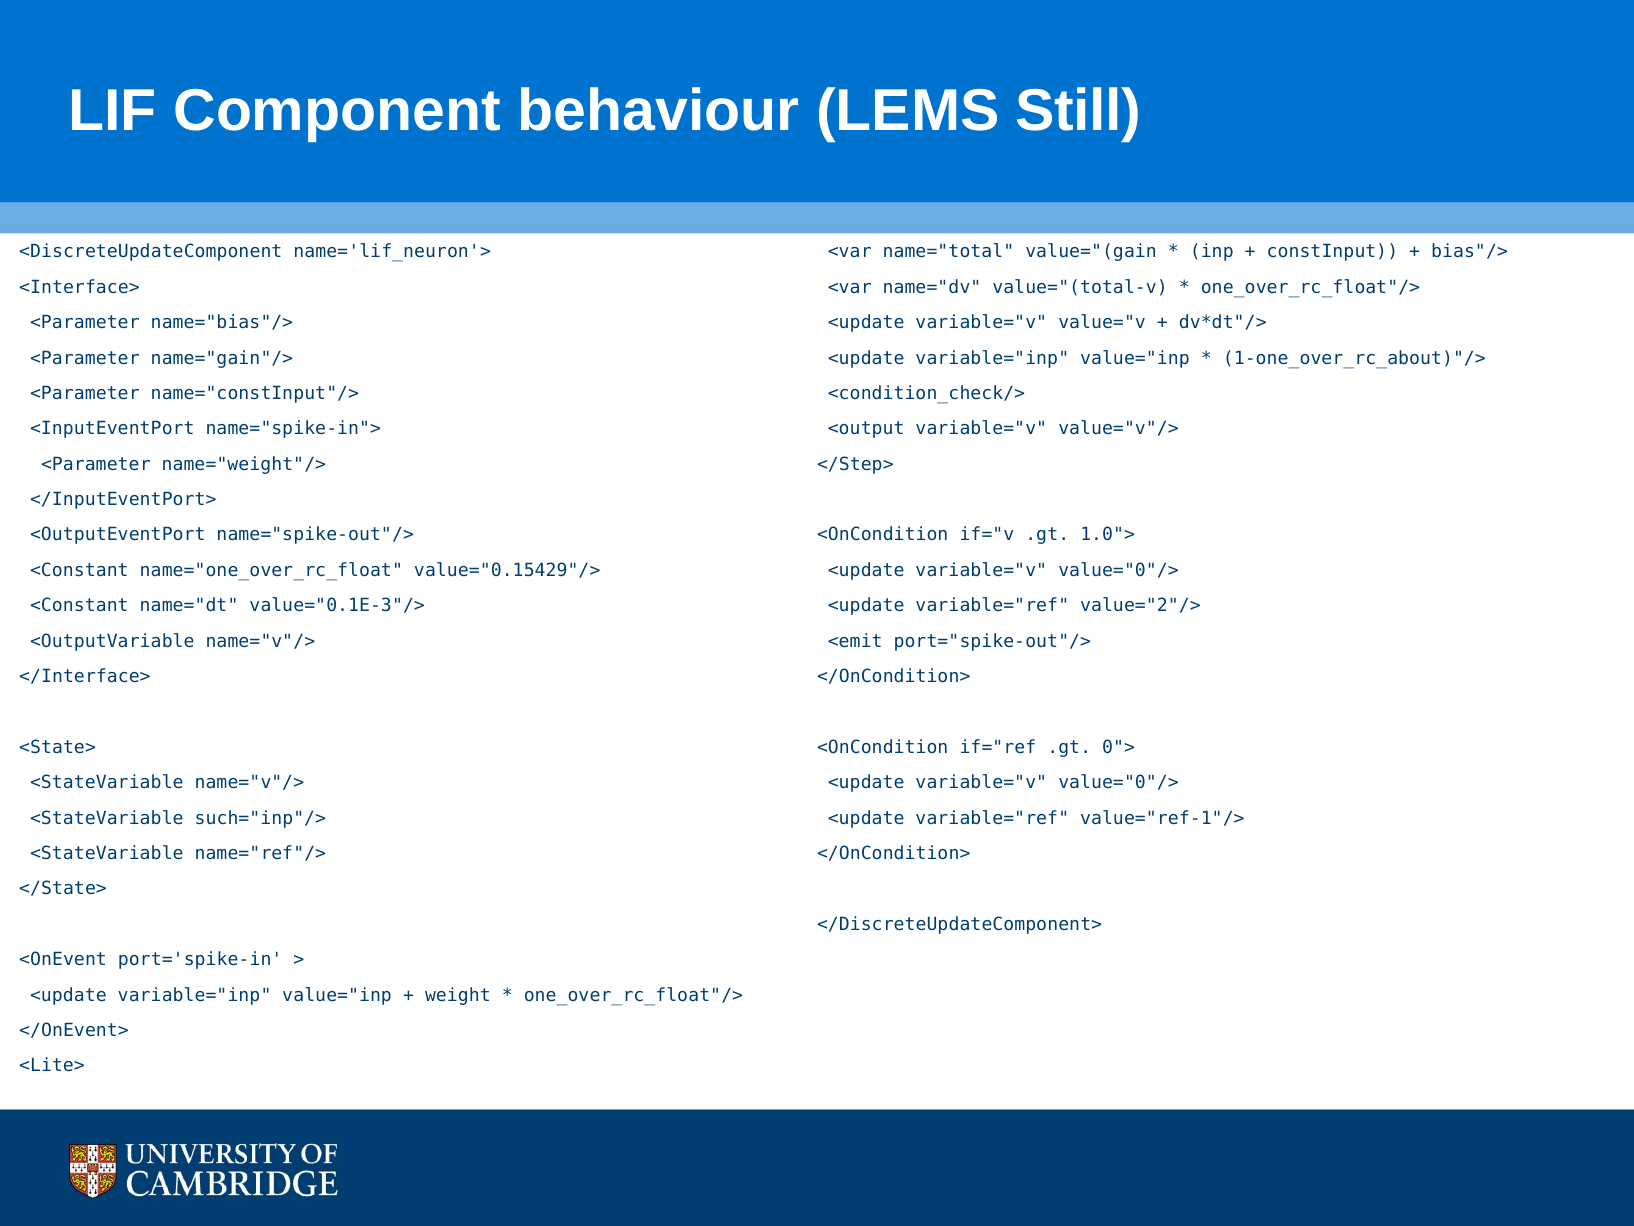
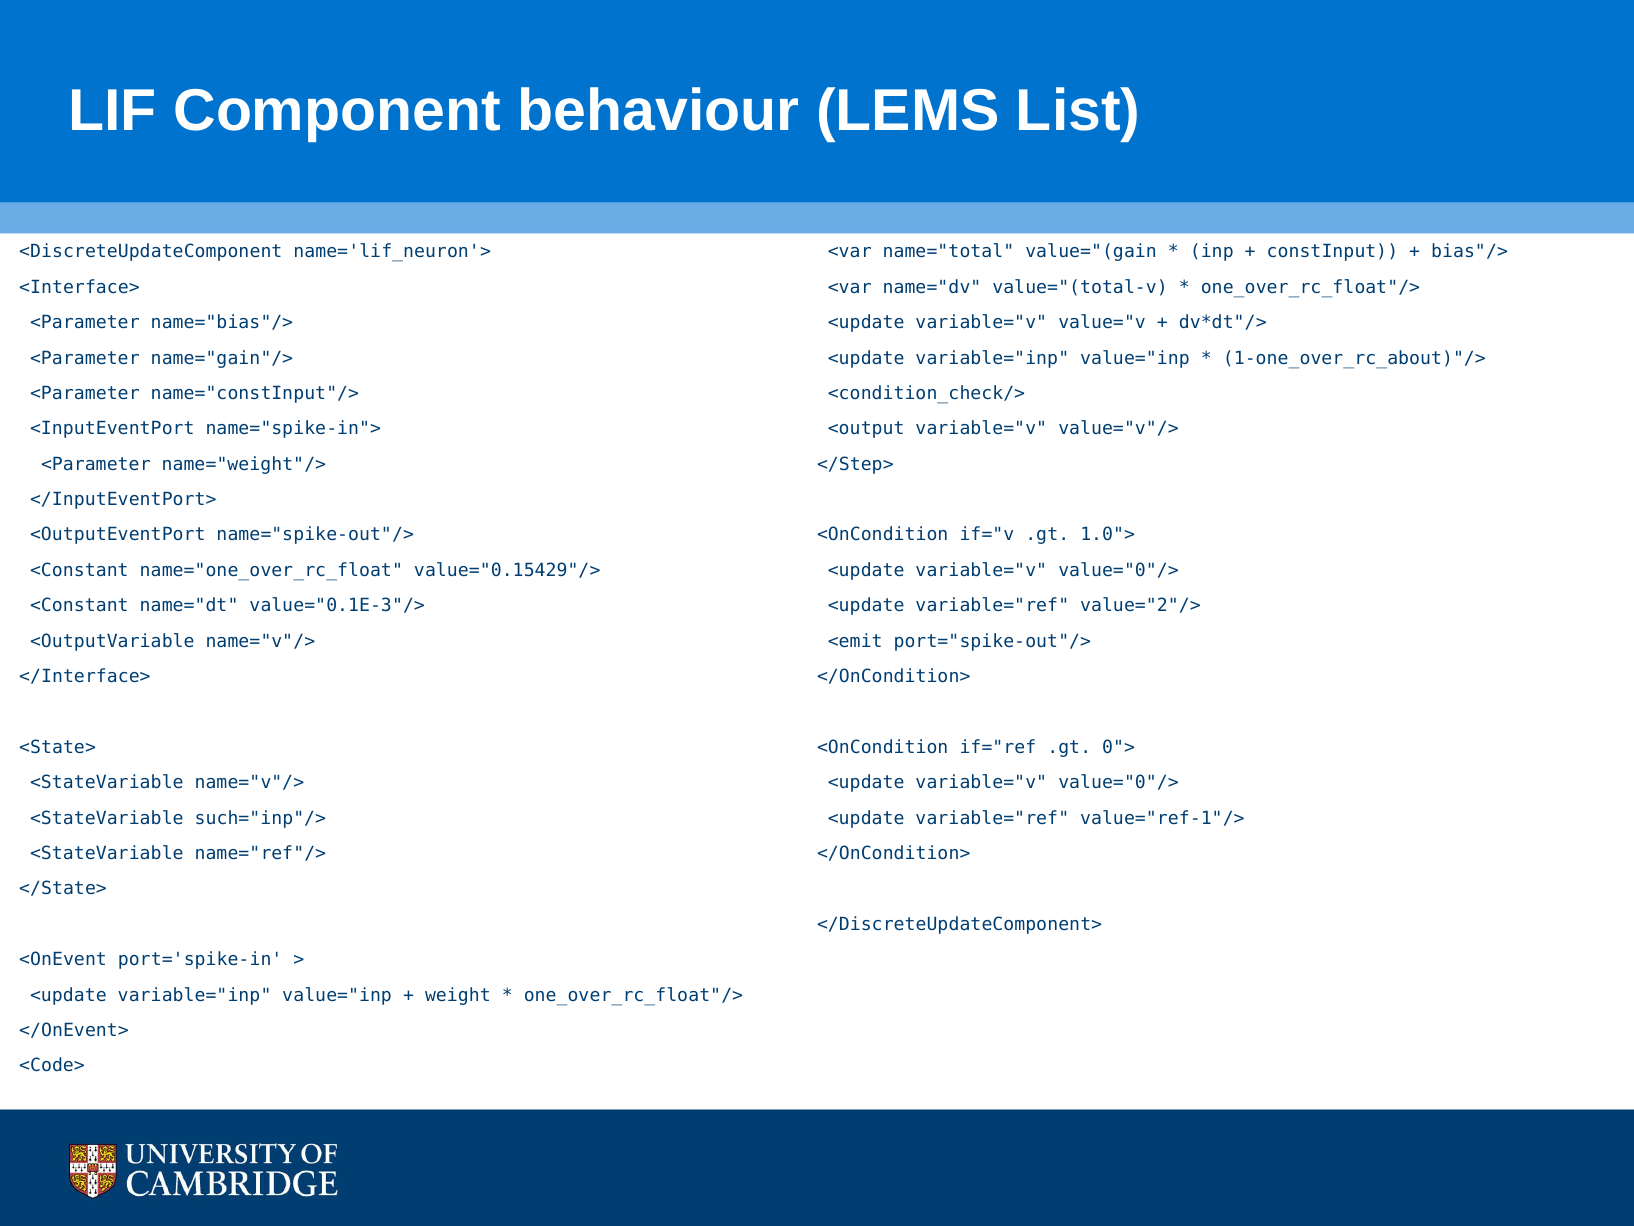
Still: Still -> List
<Lite>: <Lite> -> <Code>
